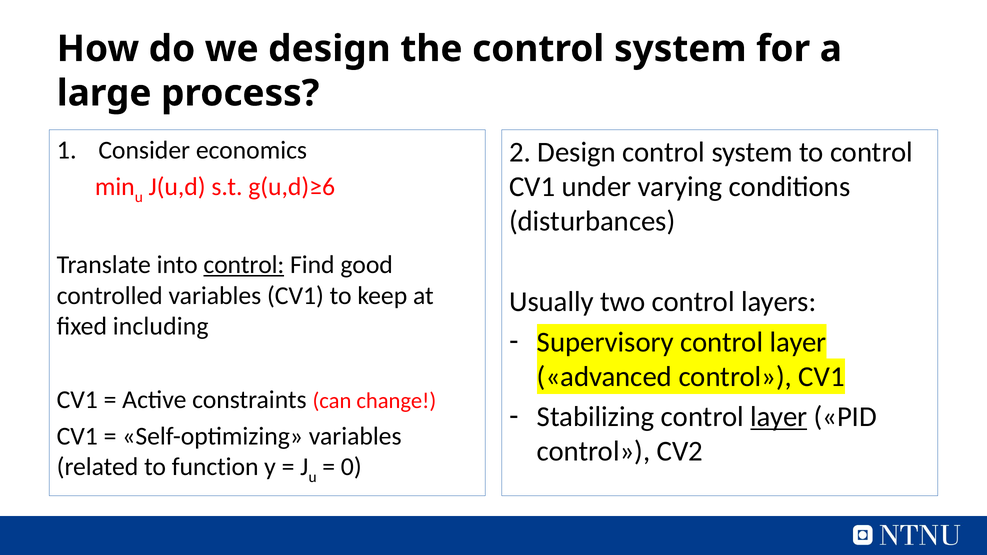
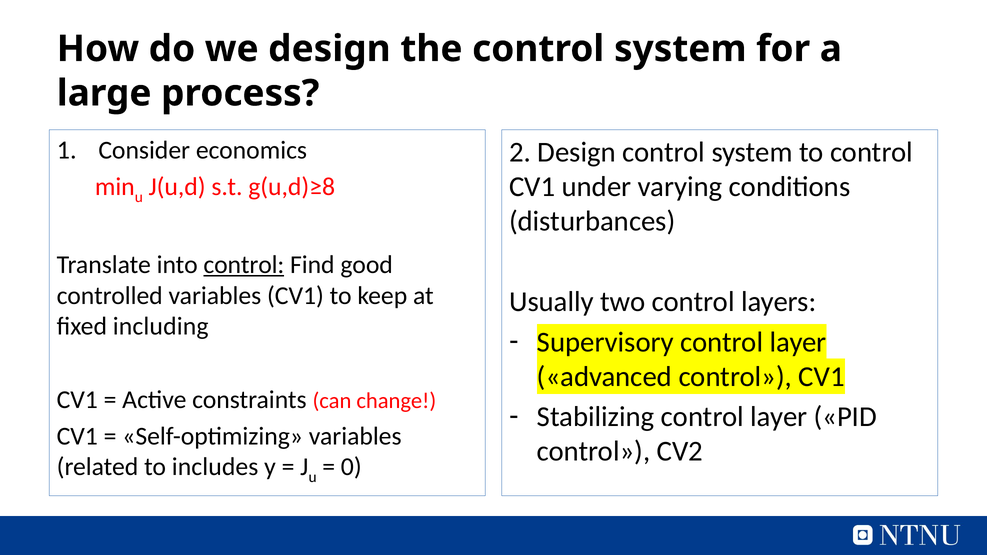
g(u,d)≥6: g(u,d)≥6 -> g(u,d)≥8
layer at (779, 417) underline: present -> none
function: function -> includes
